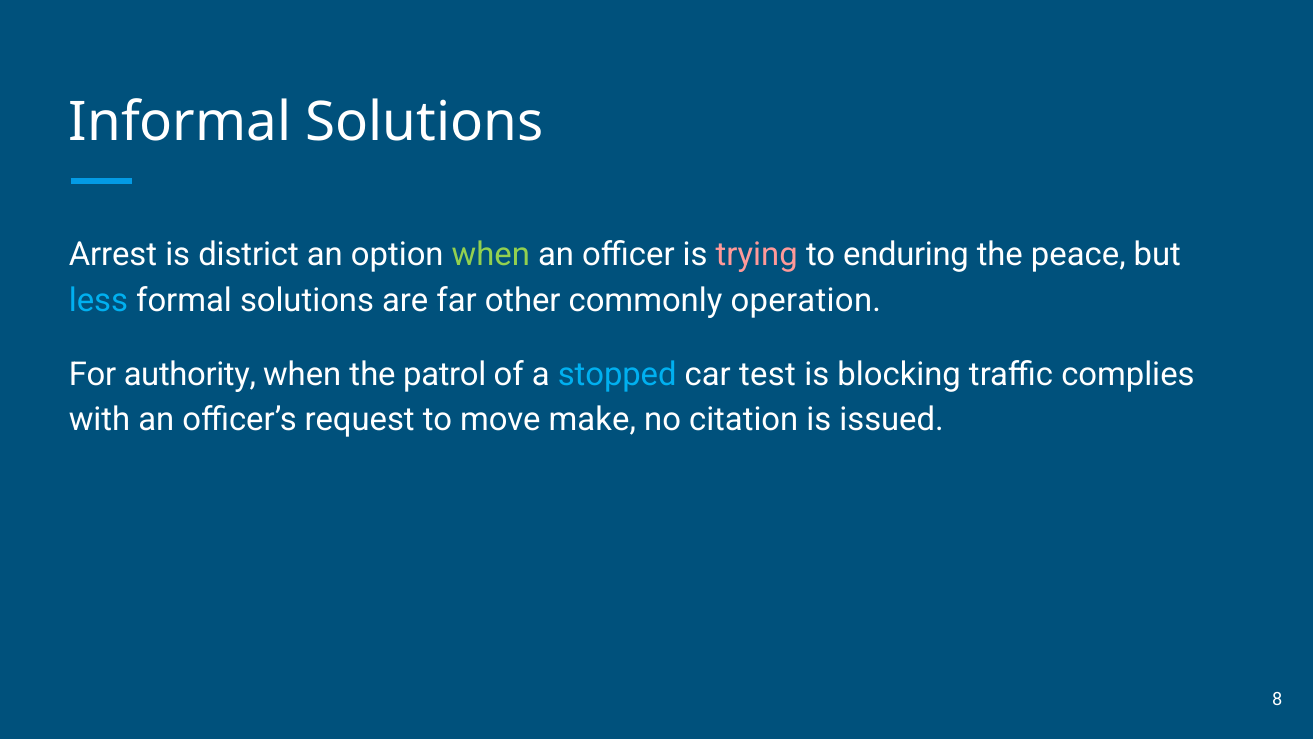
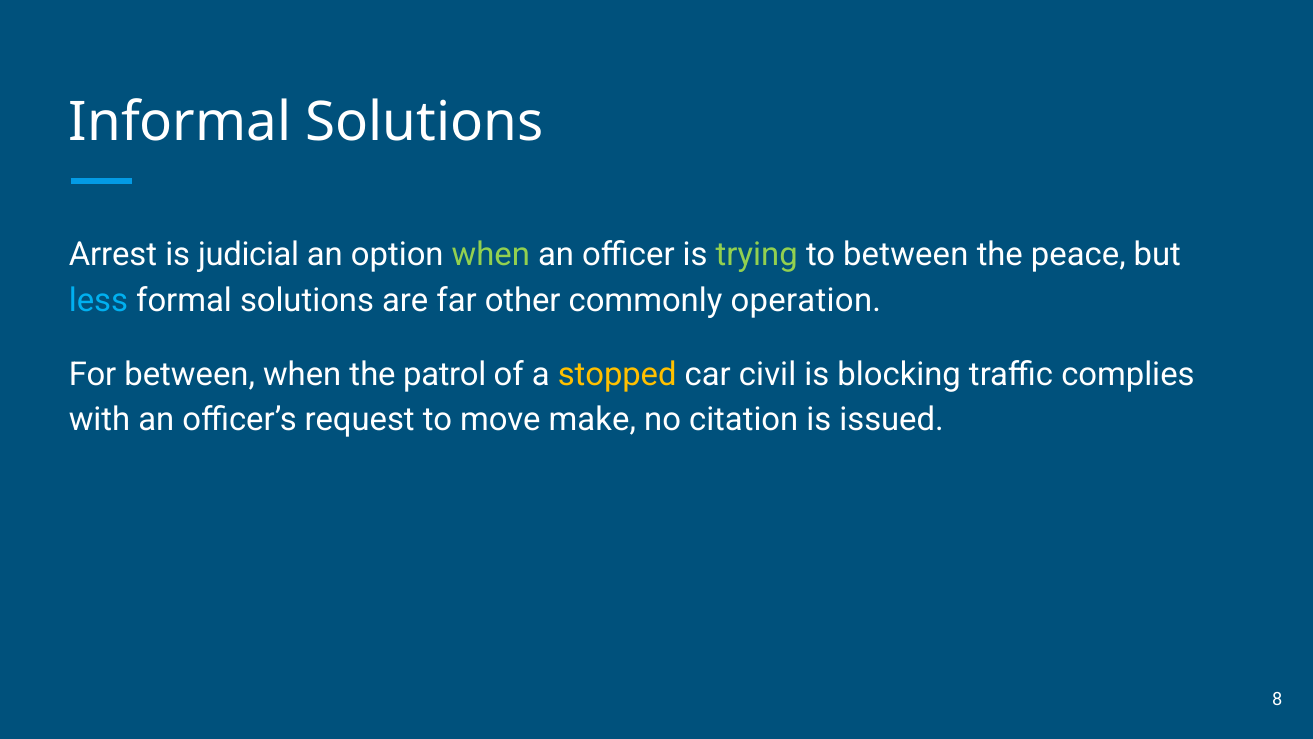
district: district -> judicial
trying colour: pink -> light green
to enduring: enduring -> between
For authority: authority -> between
stopped colour: light blue -> yellow
test: test -> civil
